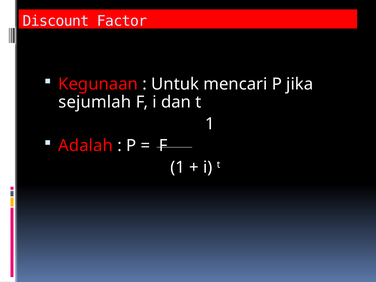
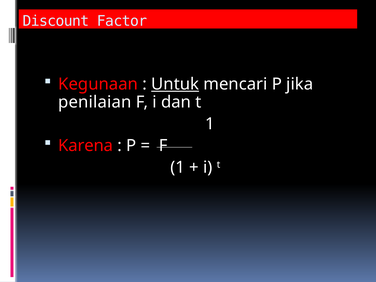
Untuk underline: none -> present
sejumlah: sejumlah -> penilaian
Adalah: Adalah -> Karena
